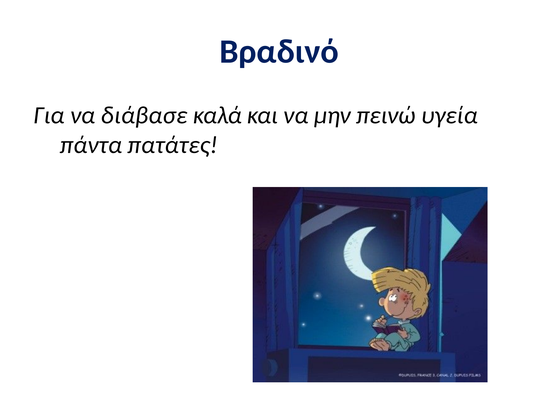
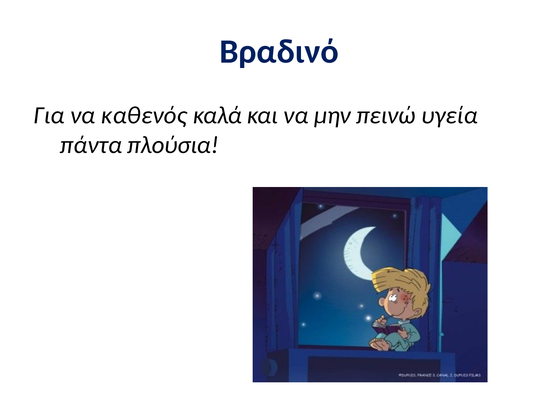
διάβασε: διάβασε -> καθενός
πατάτες: πατάτες -> πλούσια
